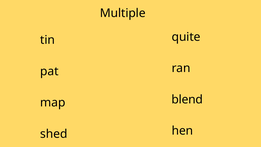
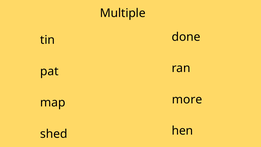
quite: quite -> done
blend: blend -> more
